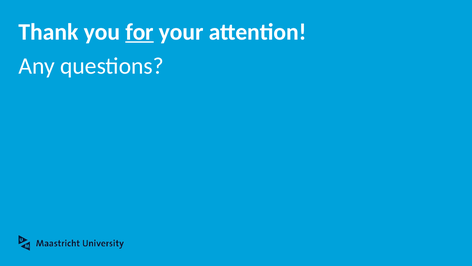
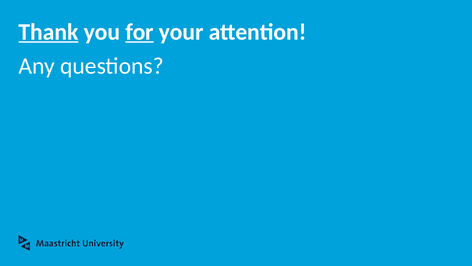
Thank underline: none -> present
